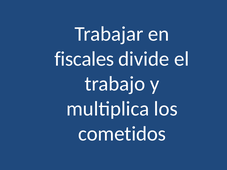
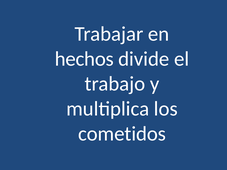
fiscales: fiscales -> hechos
